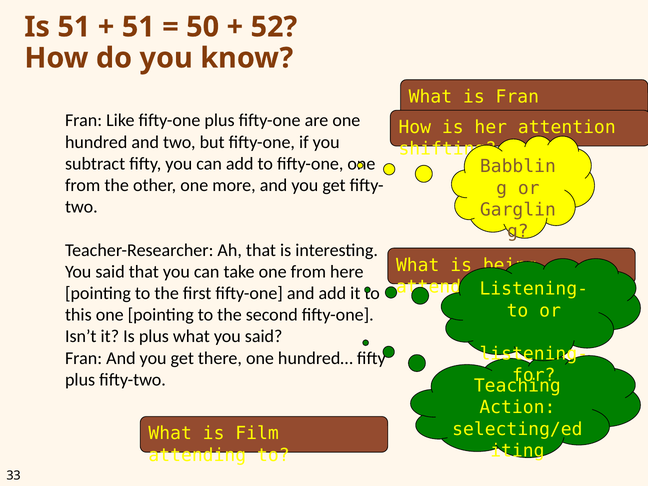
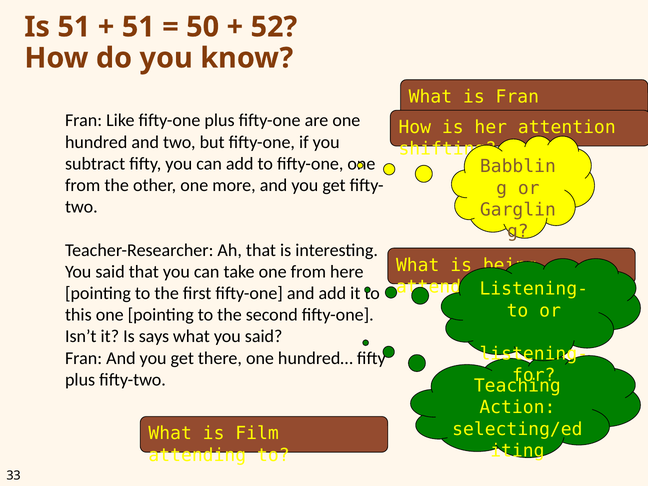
Is plus: plus -> says
